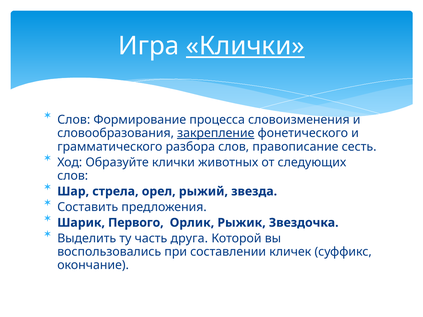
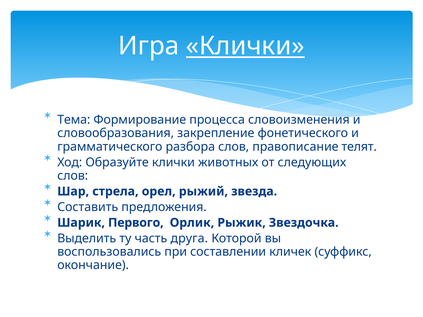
Слов at (74, 120): Слов -> Тема
закрепление underline: present -> none
сесть: сесть -> телят
